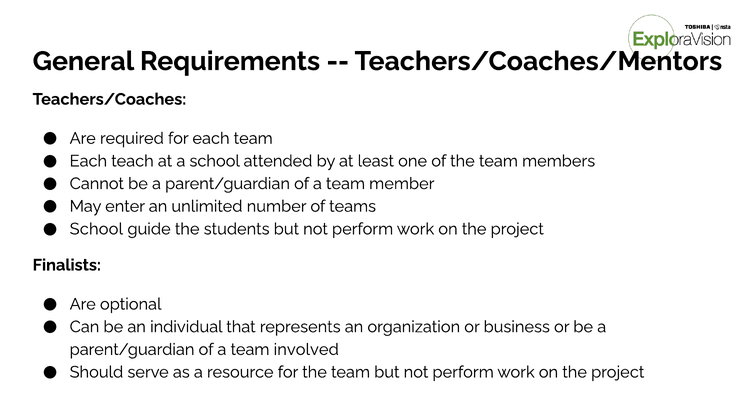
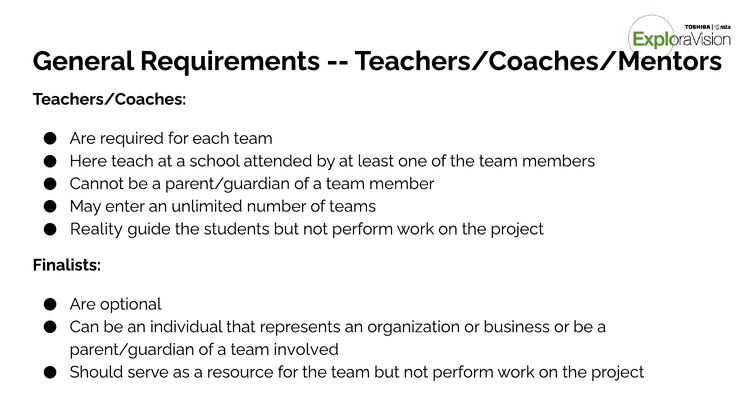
Each at (88, 161): Each -> Here
School at (96, 229): School -> Reality
